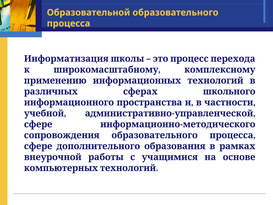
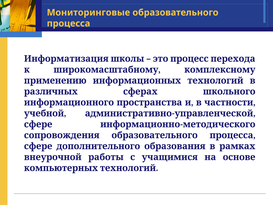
Образовательной: Образовательной -> Мониторинговые
